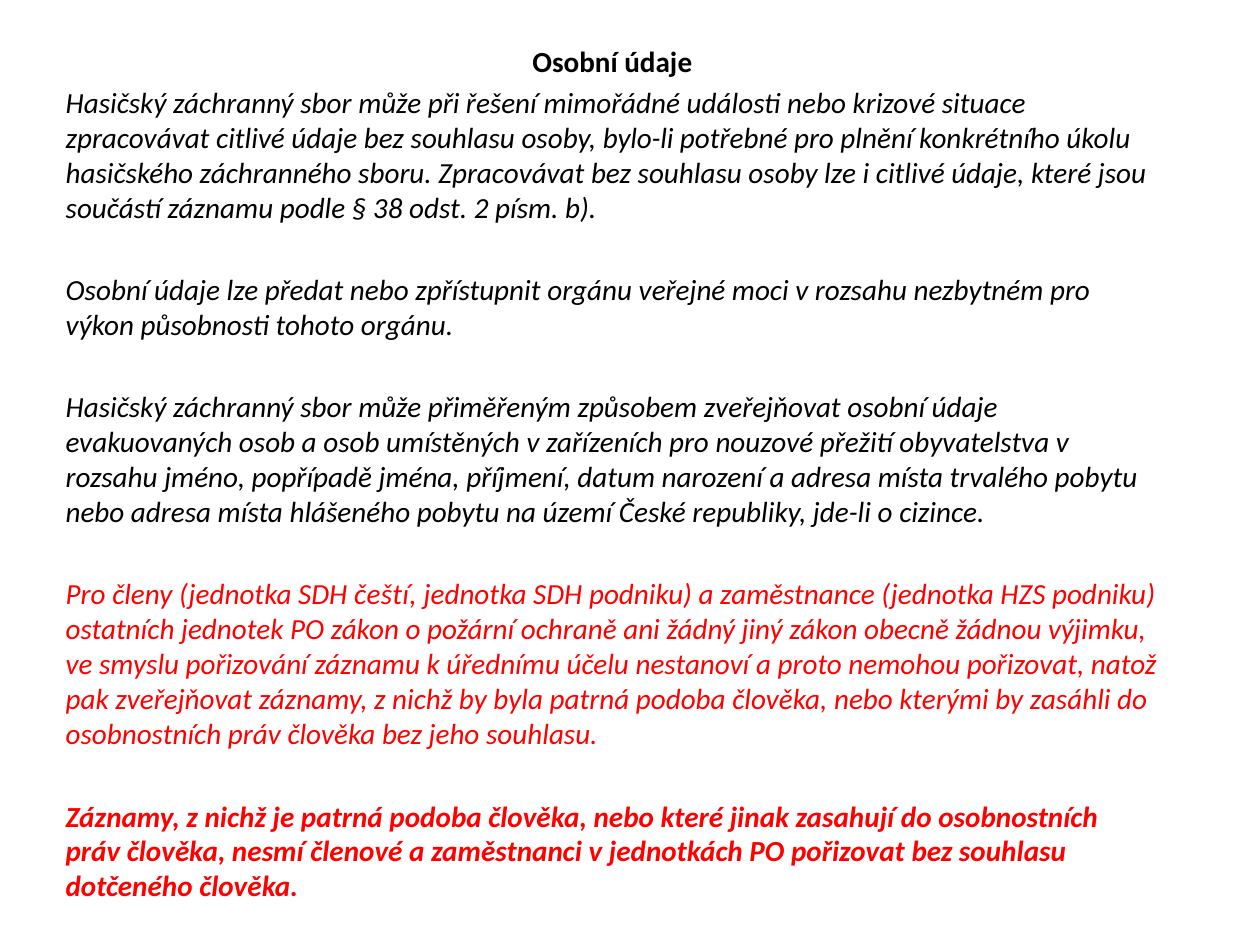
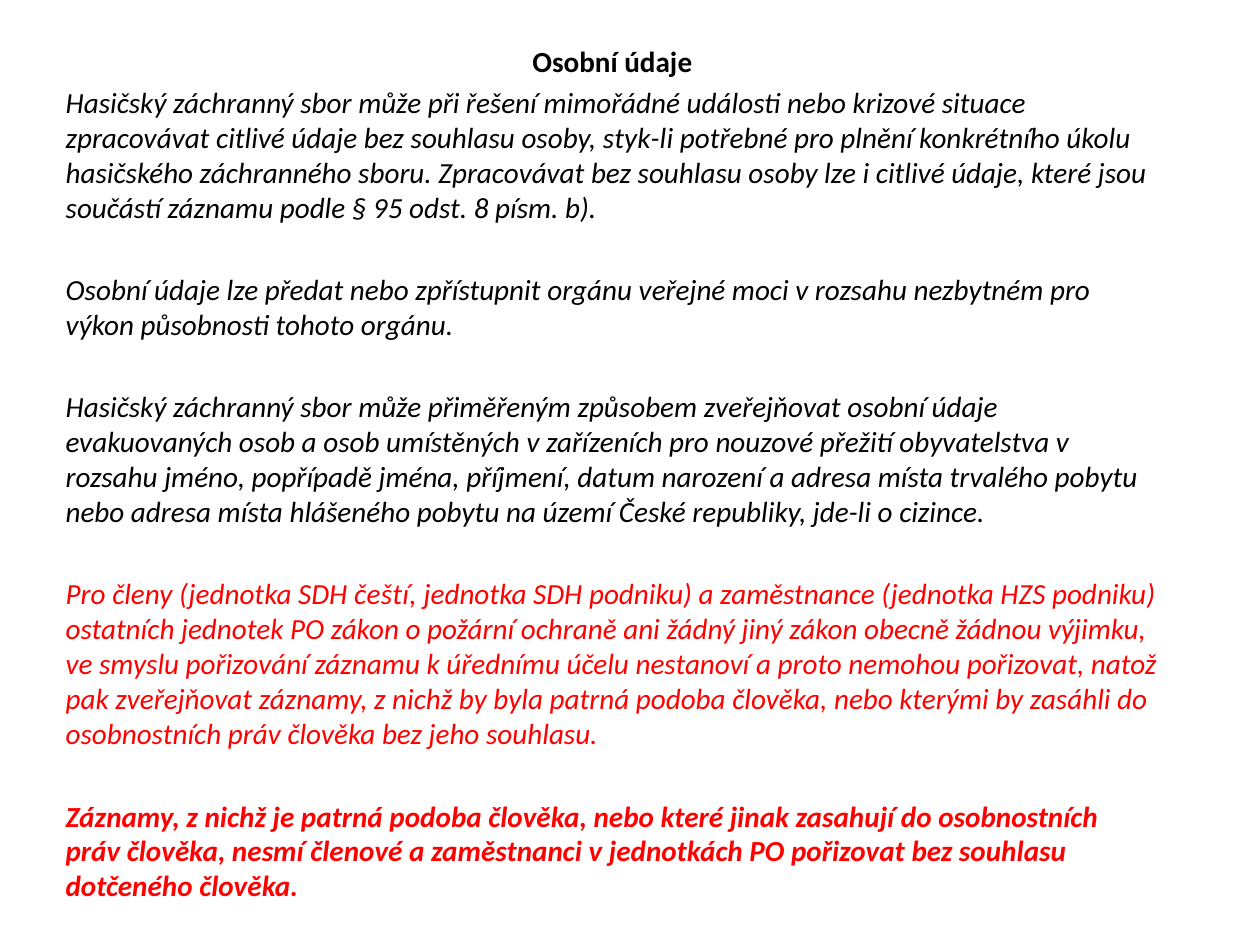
bylo-li: bylo-li -> styk-li
38: 38 -> 95
2: 2 -> 8
